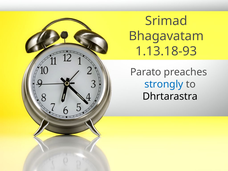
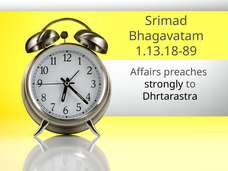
1.13.18-93: 1.13.18-93 -> 1.13.18-89
Parato: Parato -> Affairs
strongly colour: blue -> black
